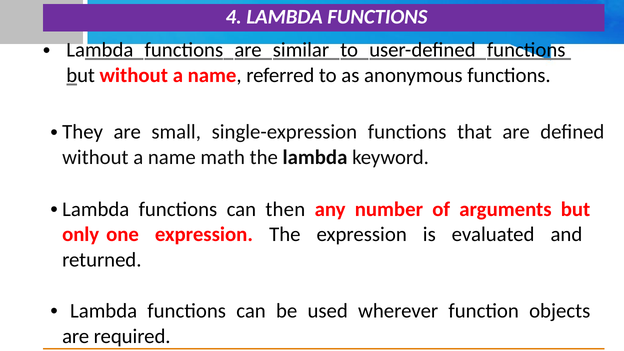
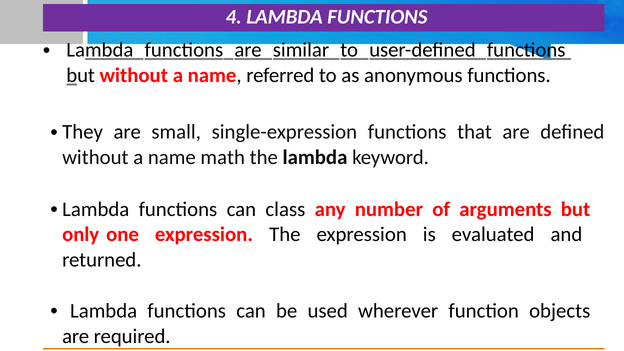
then: then -> class
